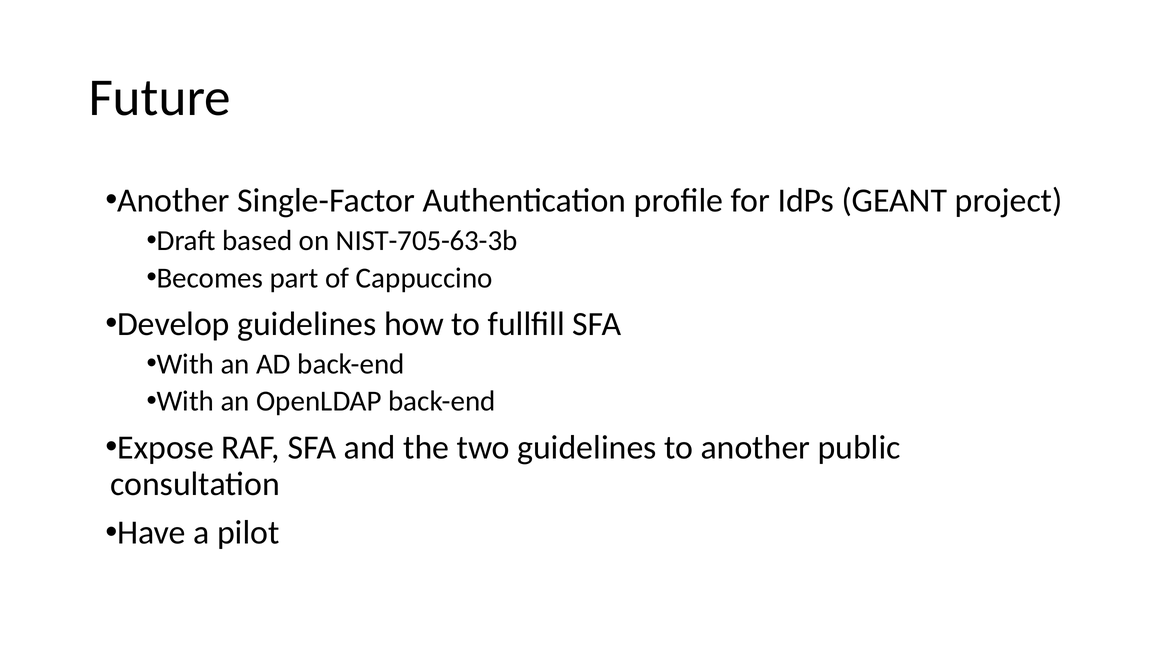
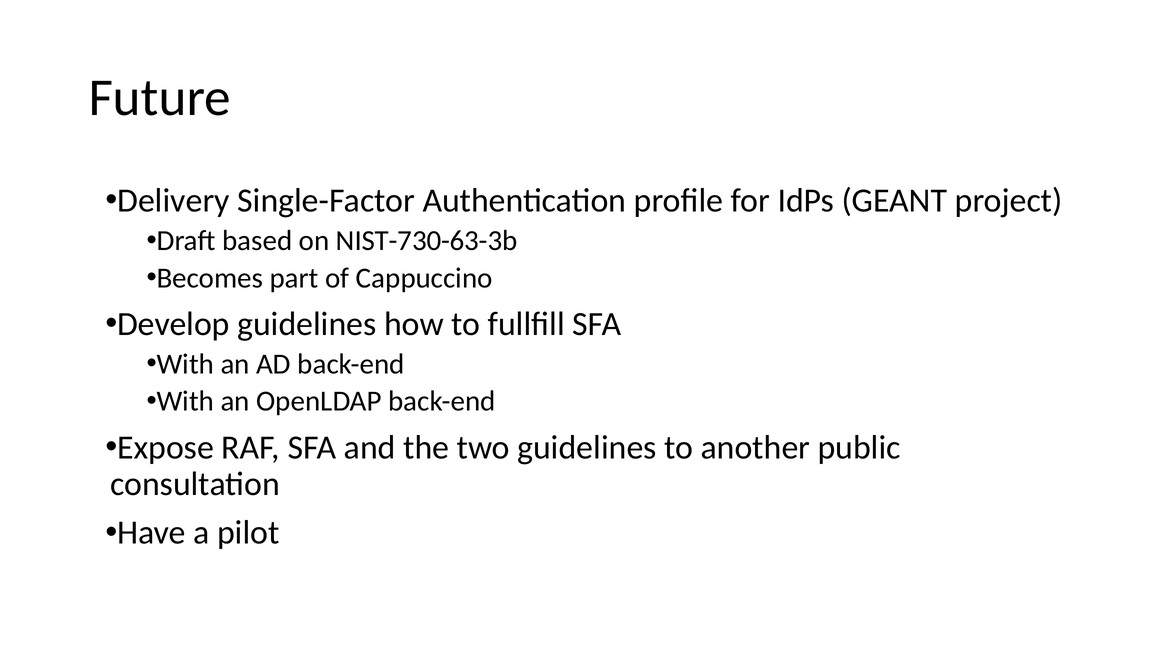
Another at (173, 201): Another -> Delivery
NIST-705-63-3b: NIST-705-63-3b -> NIST-730-63-3b
